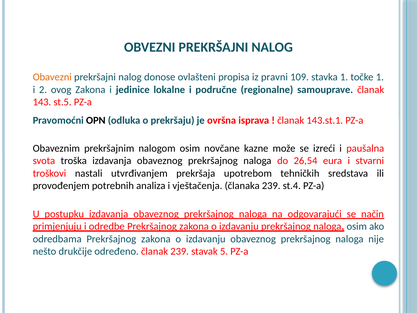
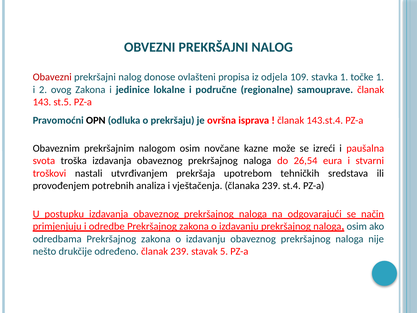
Obavezni colour: orange -> red
pravni: pravni -> odjela
143.st.1: 143.st.1 -> 143.st.4
